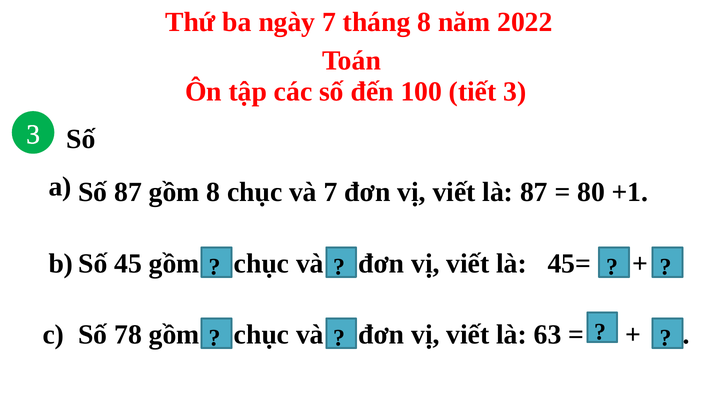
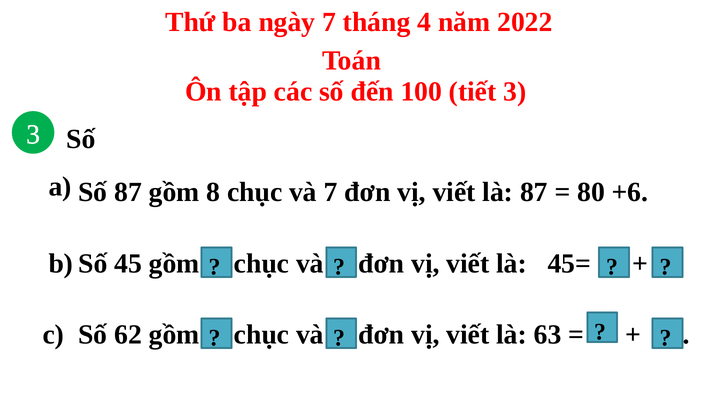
tháng 8: 8 -> 4
+1: +1 -> +6
78: 78 -> 62
